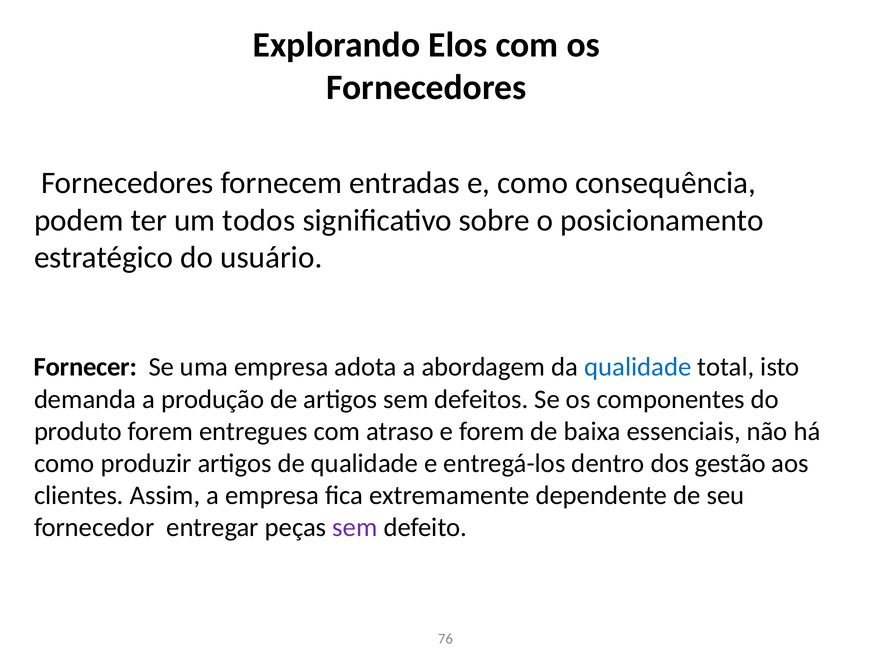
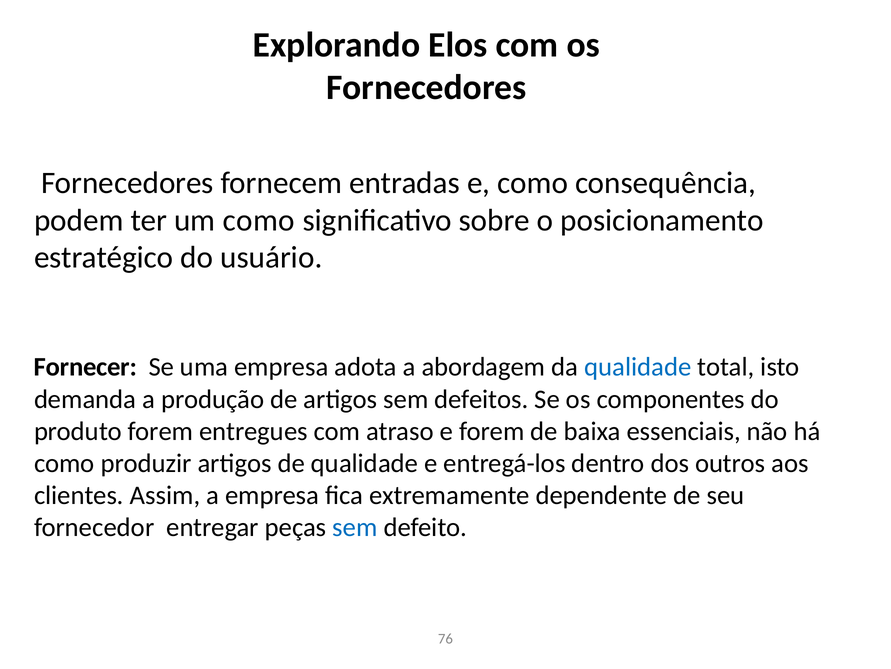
um todos: todos -> como
gestão: gestão -> outros
sem at (355, 527) colour: purple -> blue
